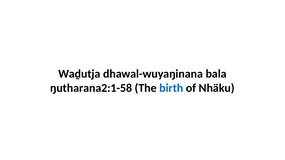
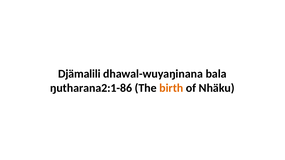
Waḏutja: Waḏutja -> Djämalili
ŋutharana2:1-58: ŋutharana2:1-58 -> ŋutharana2:1-86
birth colour: blue -> orange
